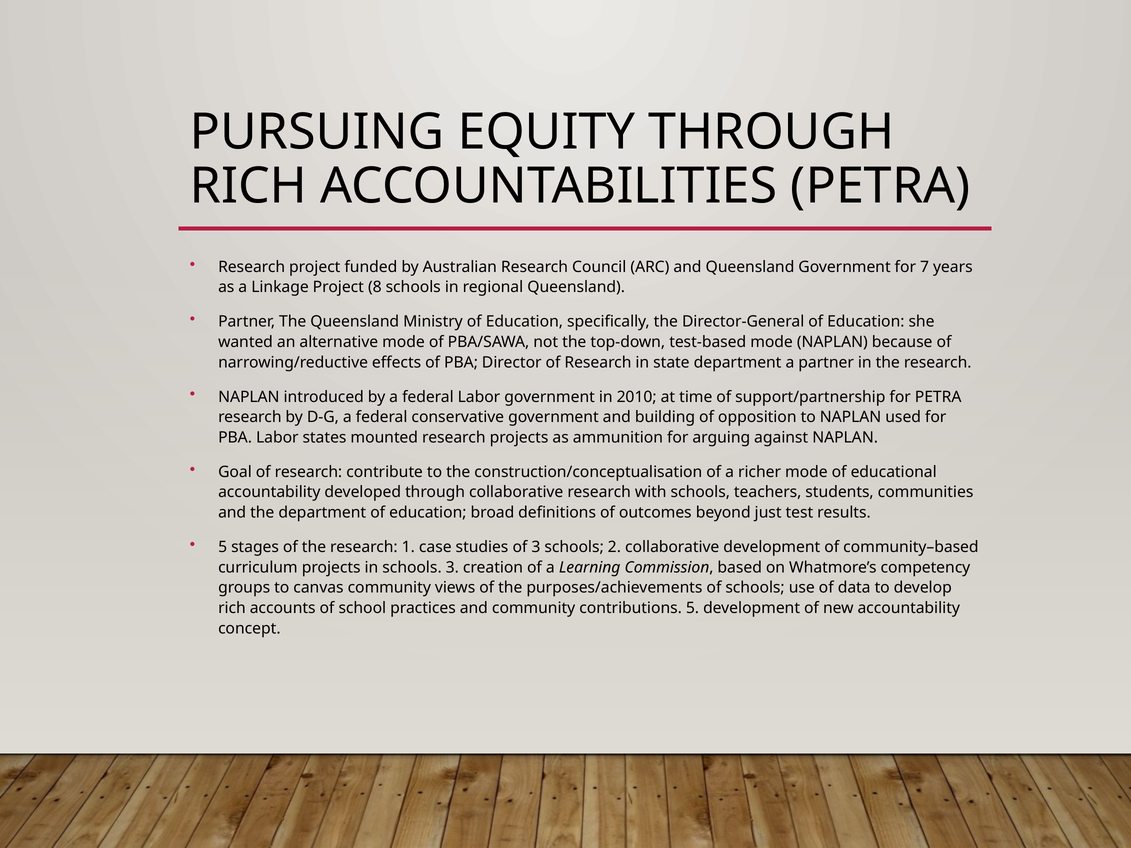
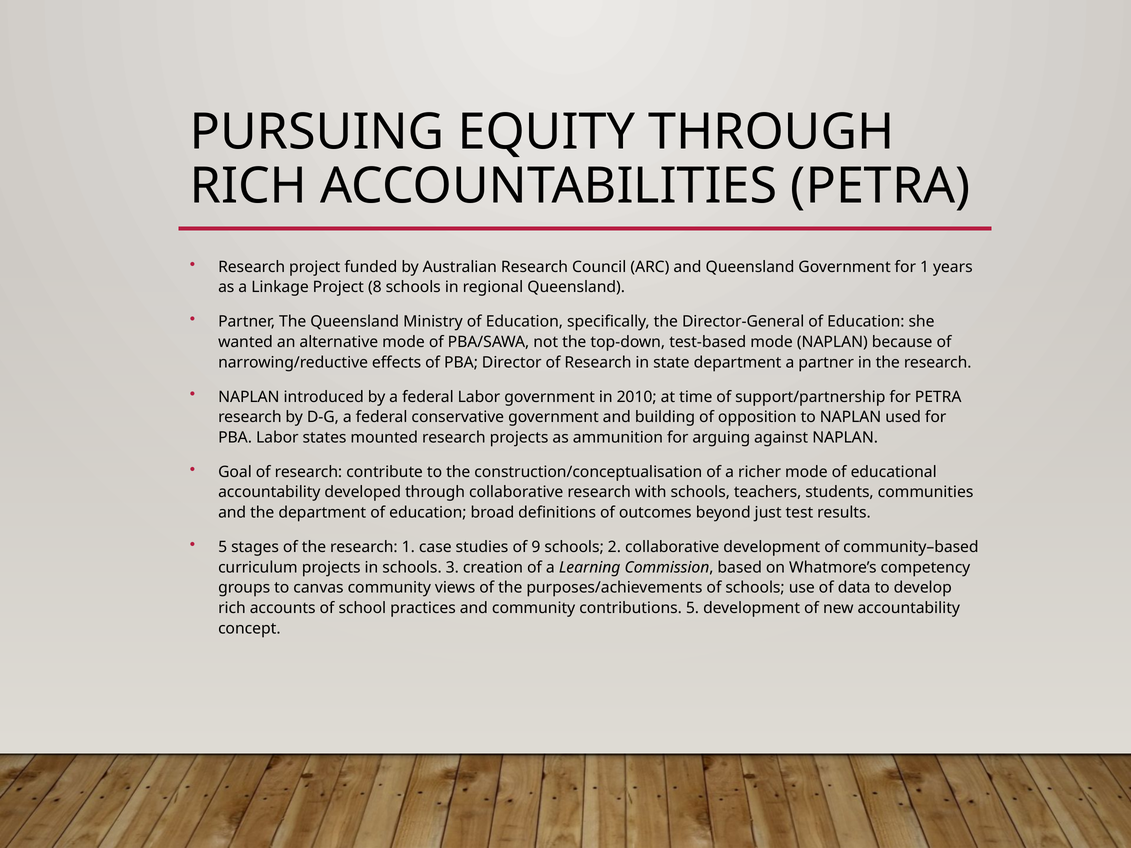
for 7: 7 -> 1
of 3: 3 -> 9
